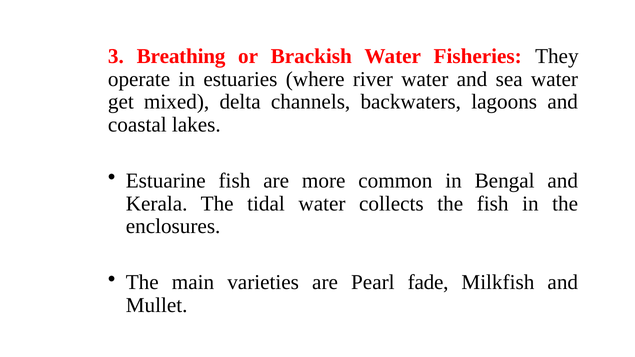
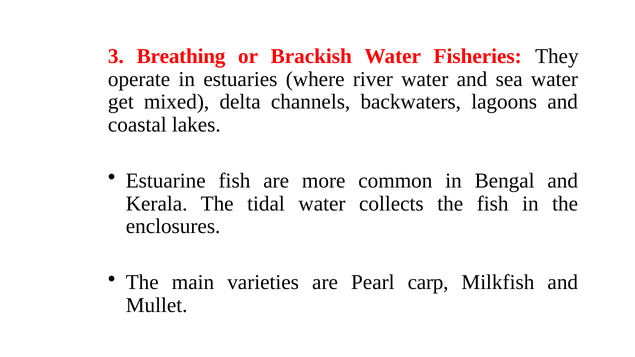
fade: fade -> carp
